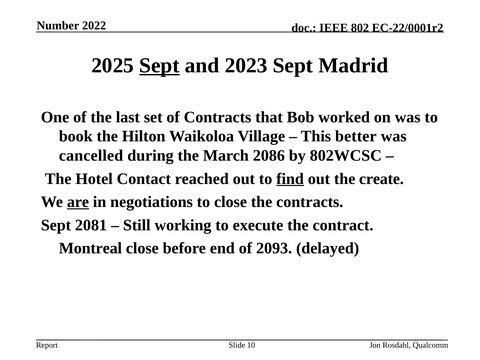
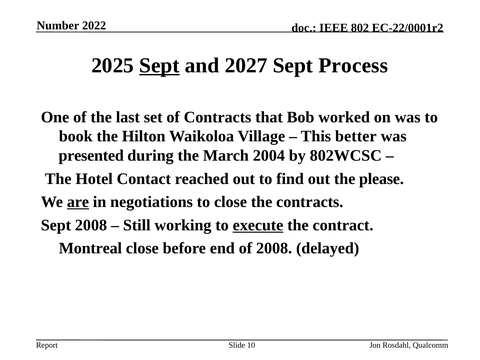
2023: 2023 -> 2027
Madrid: Madrid -> Process
cancelled: cancelled -> presented
2086: 2086 -> 2004
find underline: present -> none
create: create -> please
Sept 2081: 2081 -> 2008
execute underline: none -> present
of 2093: 2093 -> 2008
